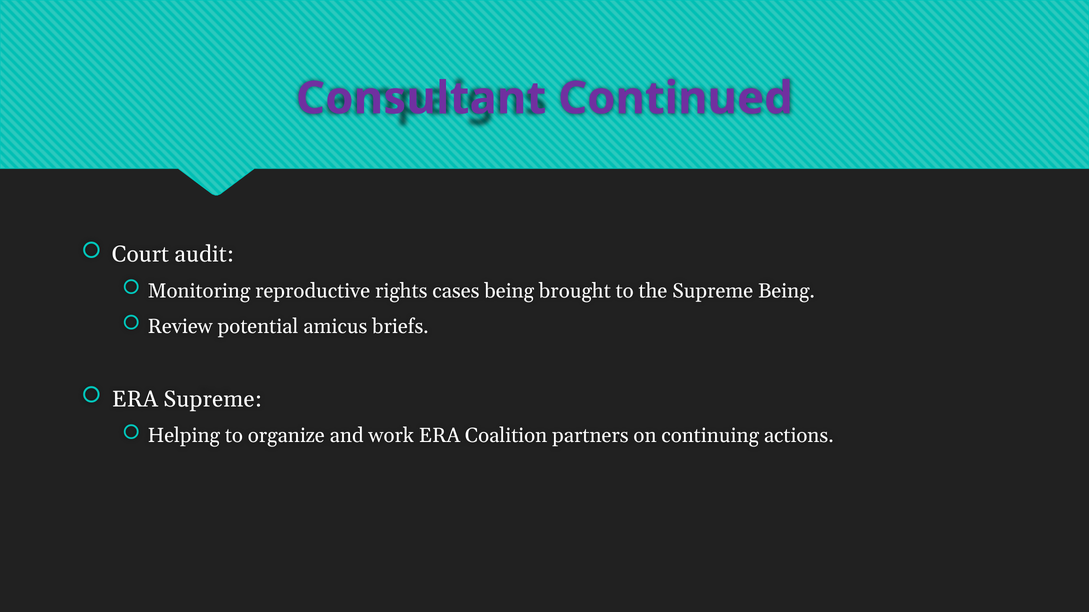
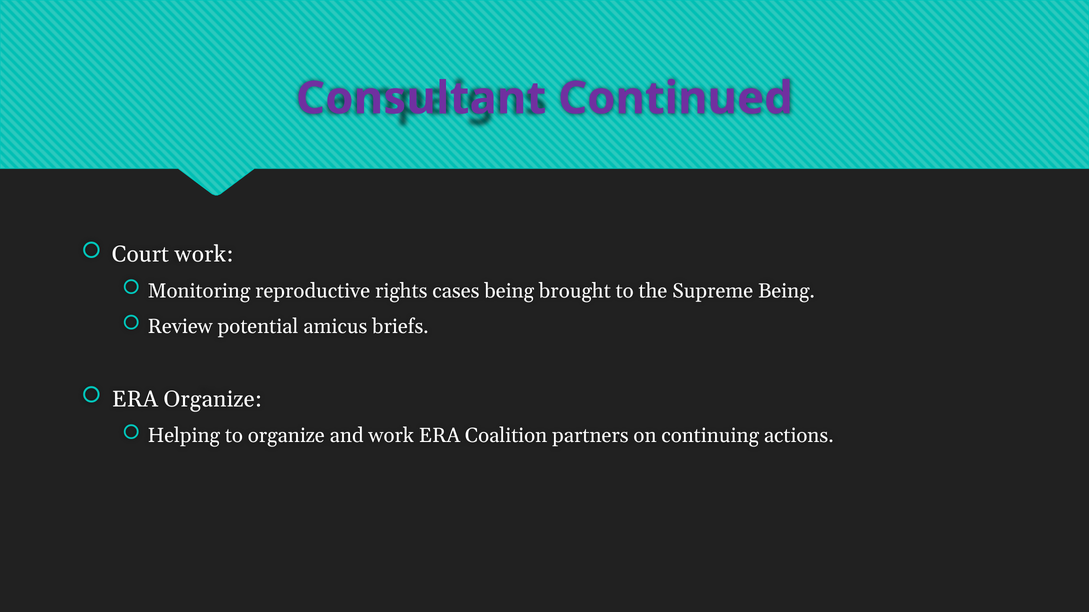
Court audit: audit -> work
ERA Supreme: Supreme -> Organize
